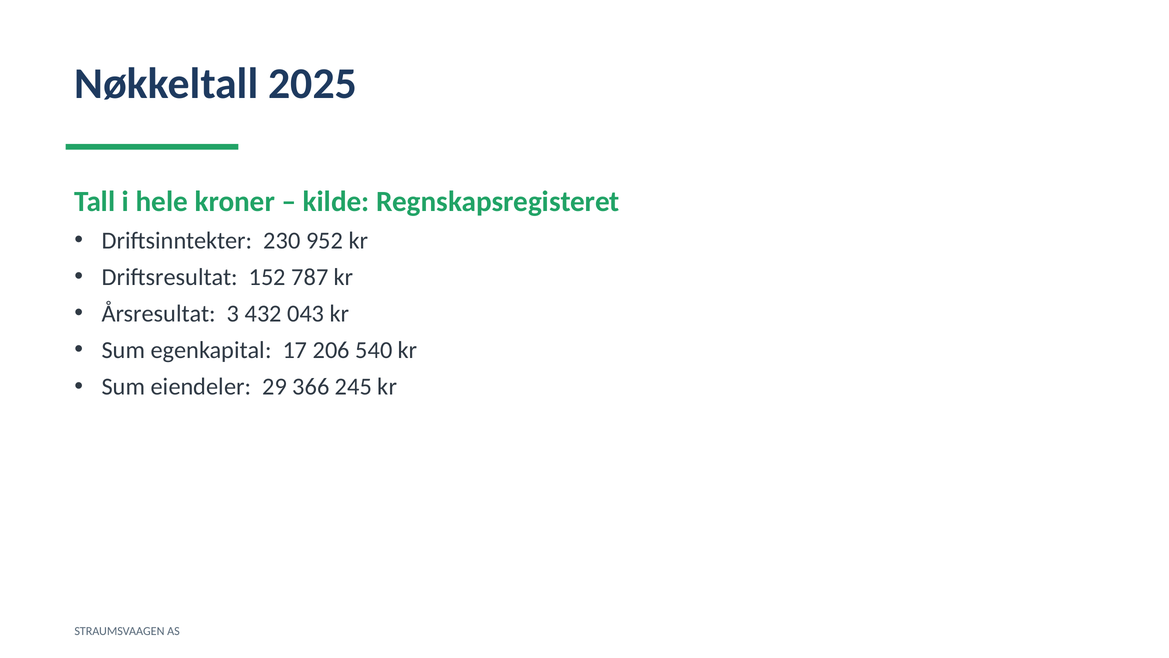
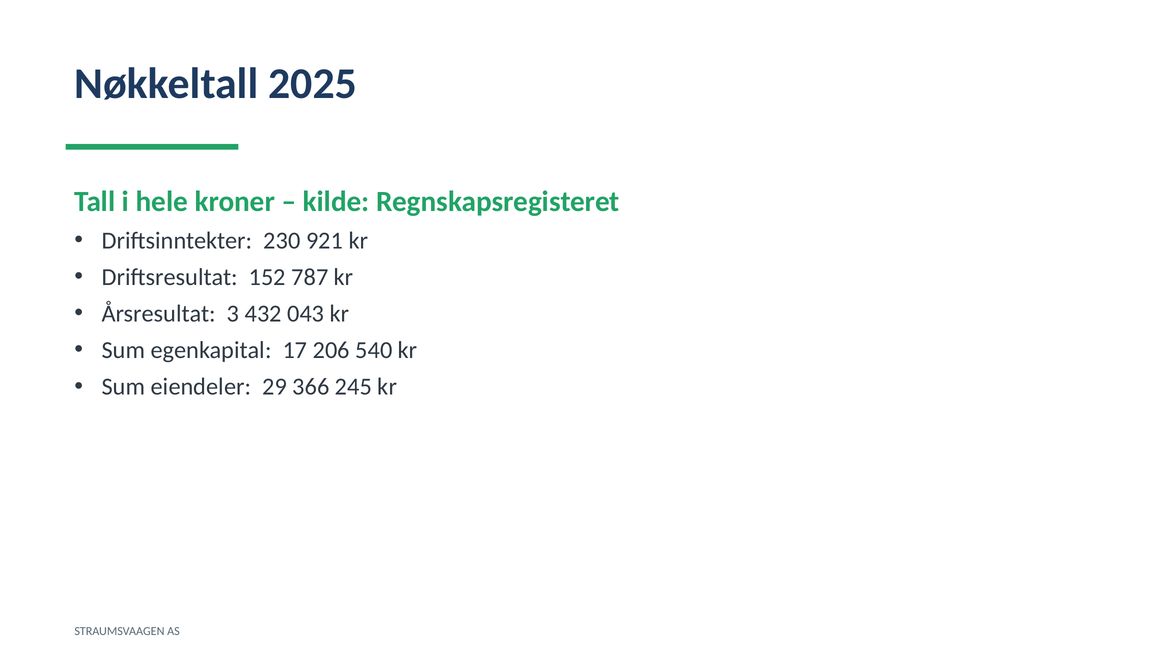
952: 952 -> 921
